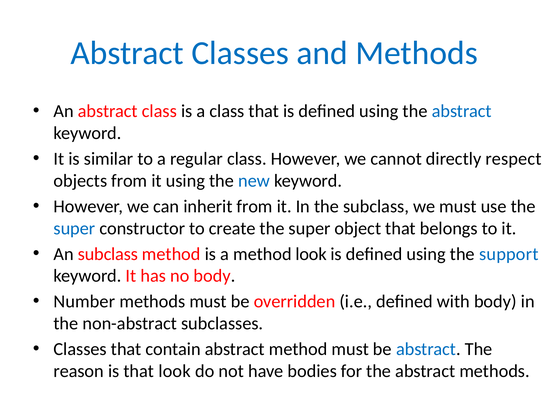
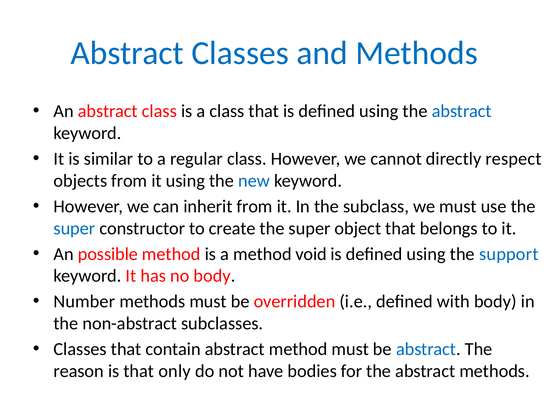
An subclass: subclass -> possible
method look: look -> void
that look: look -> only
